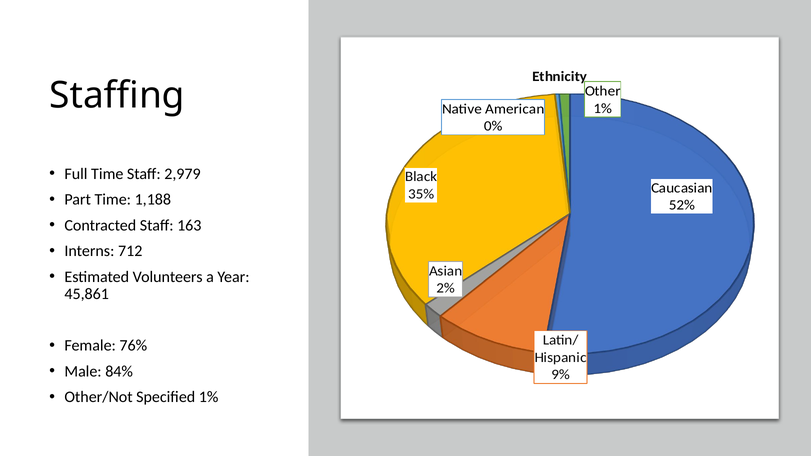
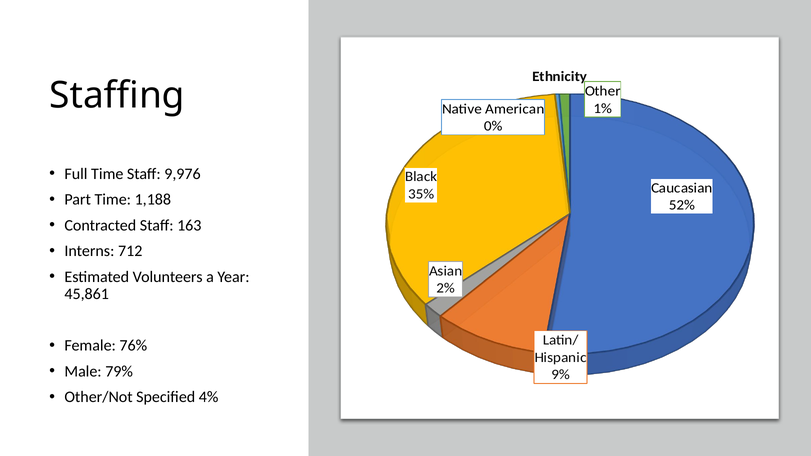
2,979: 2,979 -> 9,976
84%: 84% -> 79%
Specified 1%: 1% -> 4%
